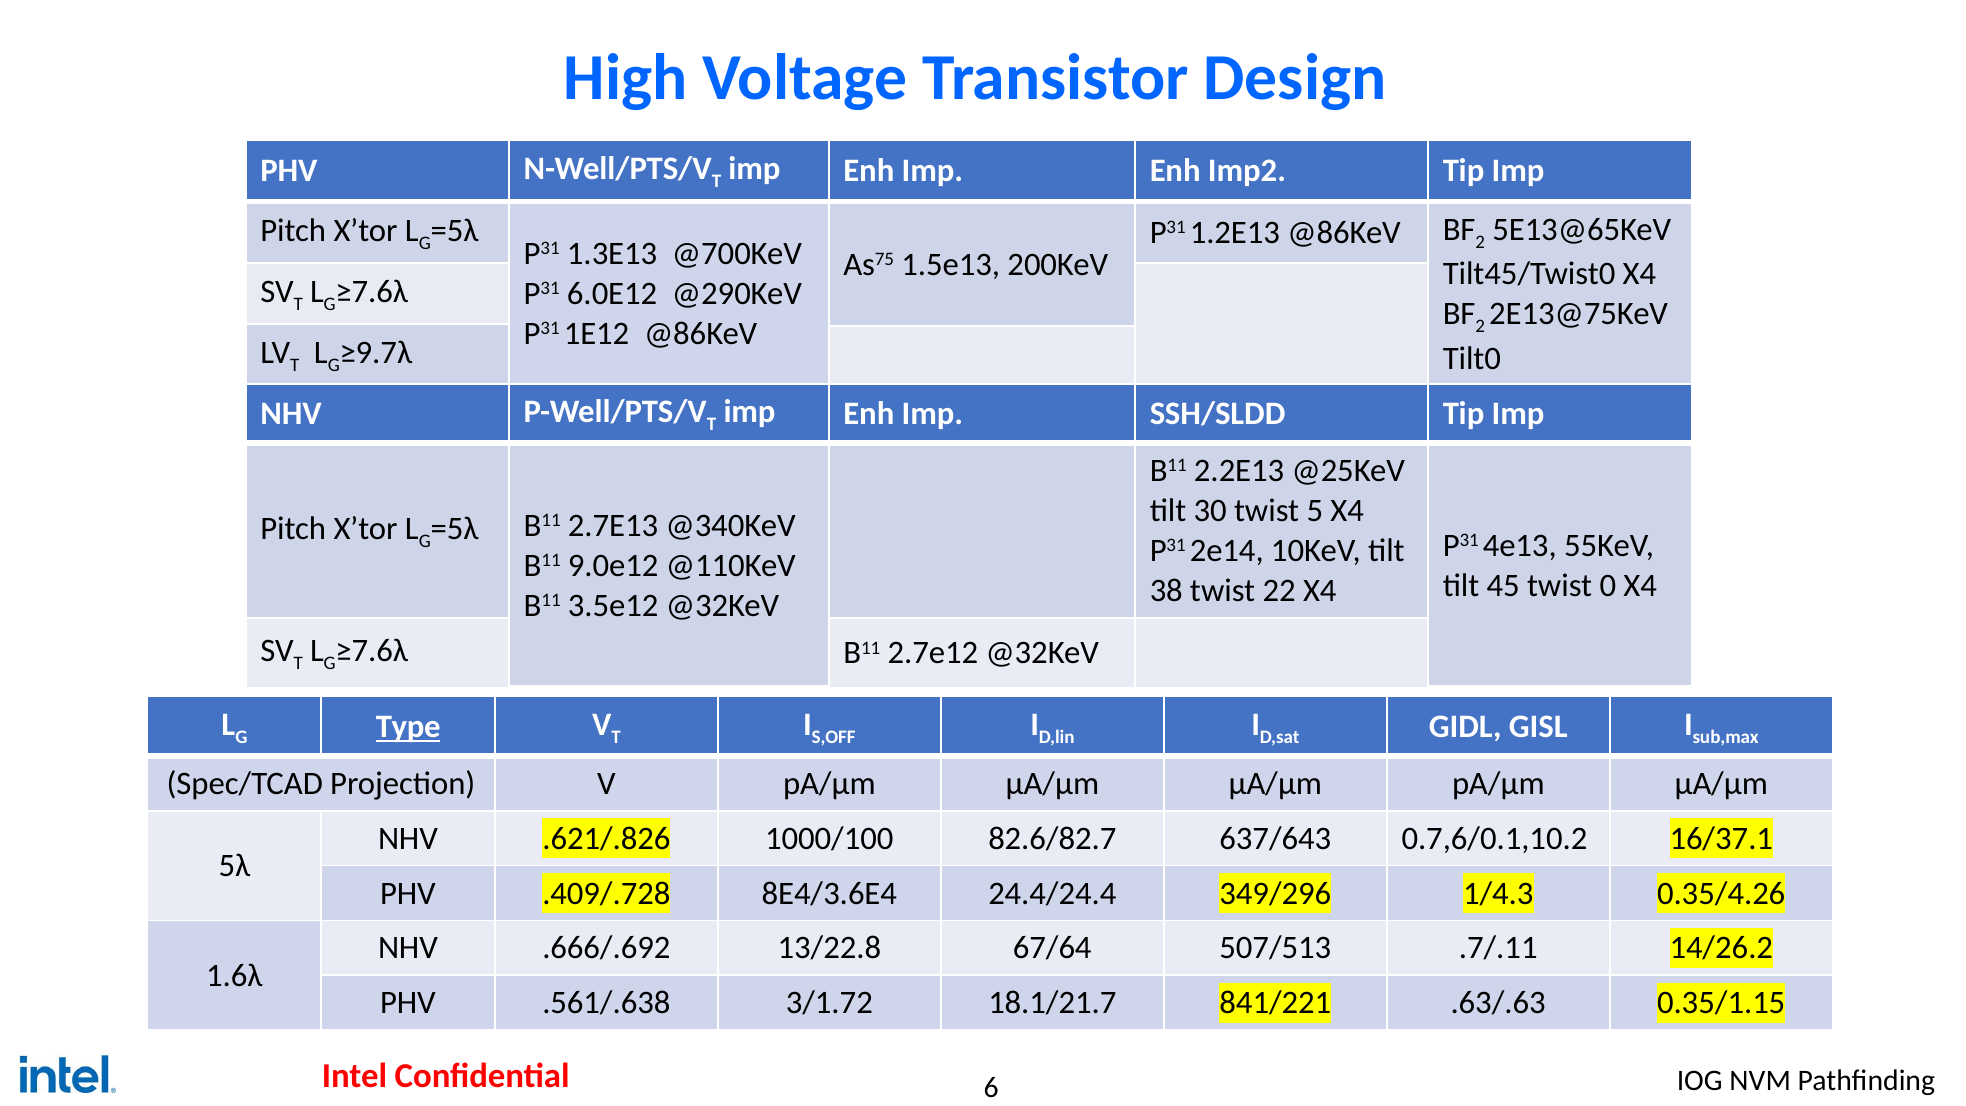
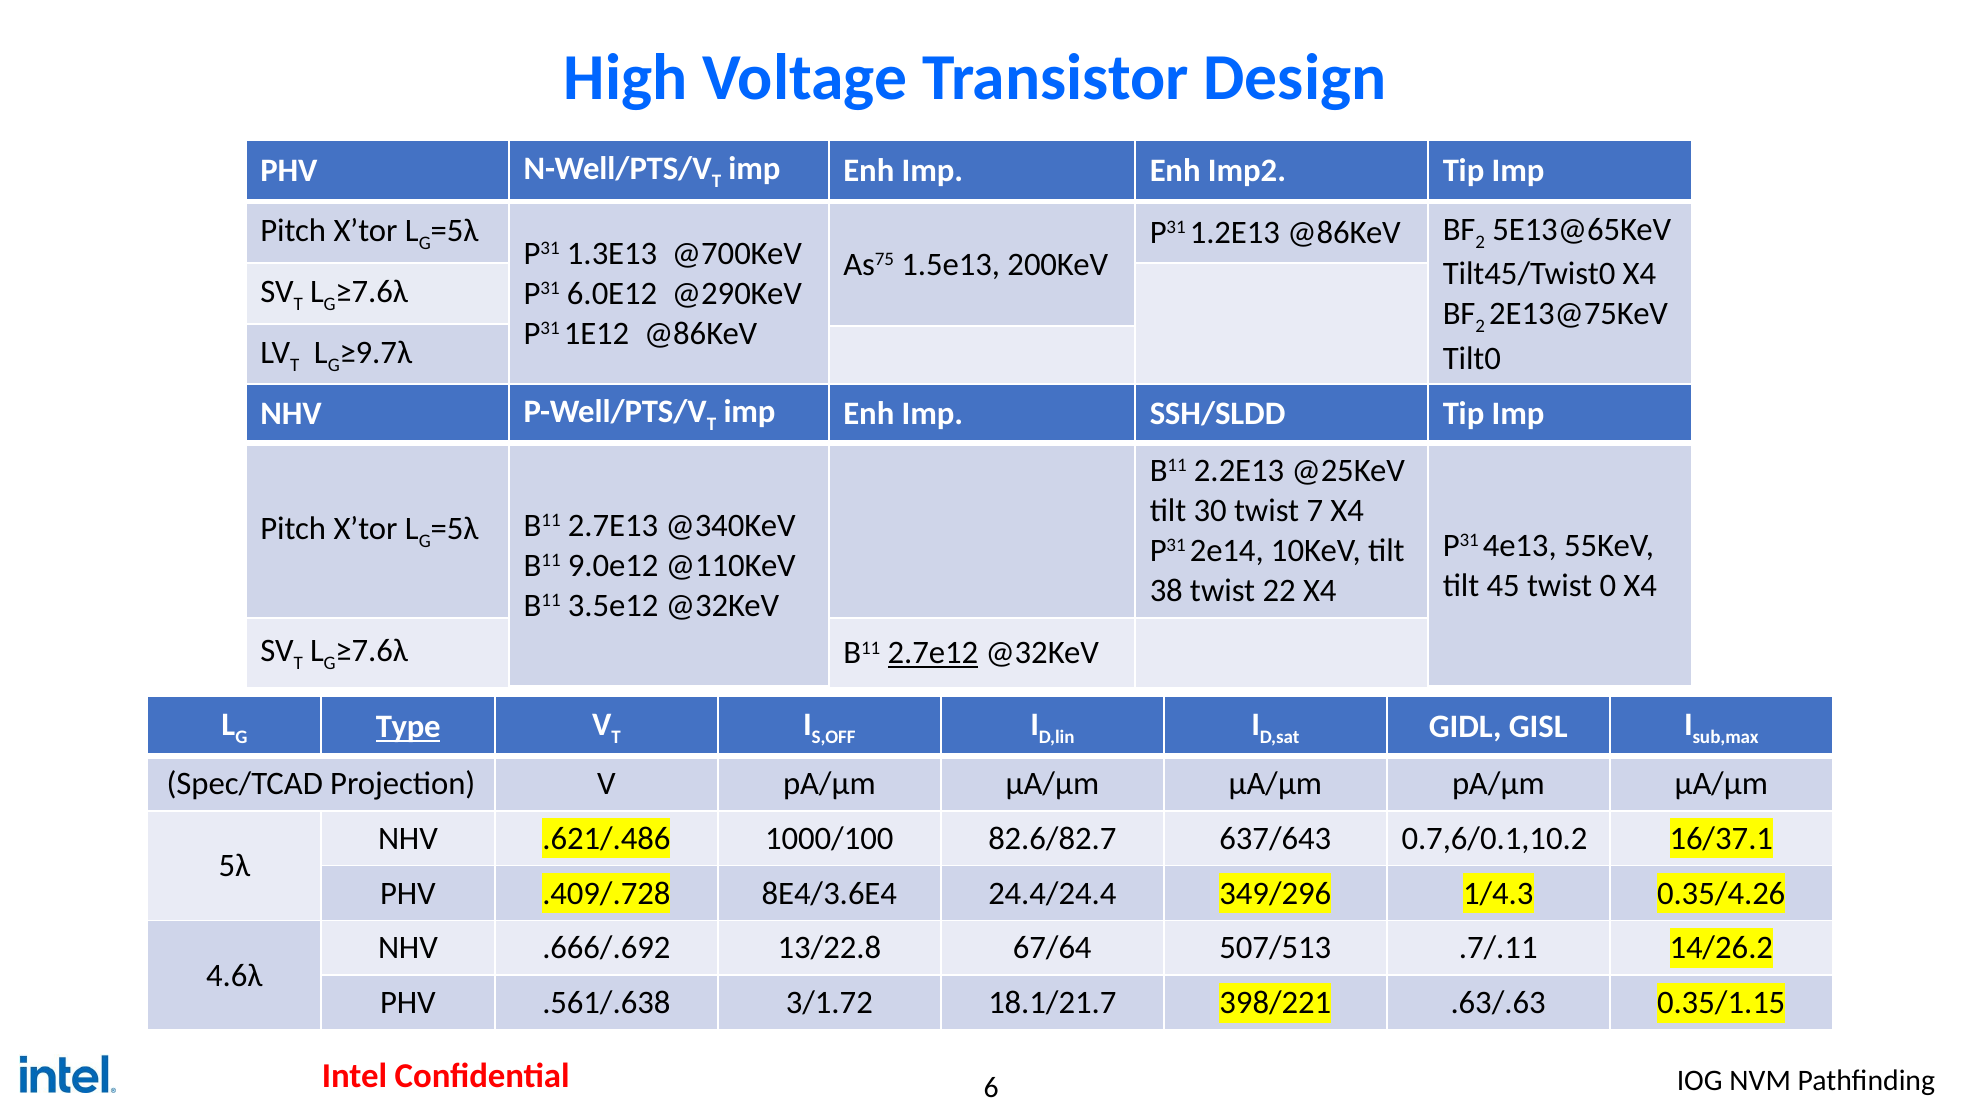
5: 5 -> 7
2.7e12 underline: none -> present
.621/.826: .621/.826 -> .621/.486
1.6λ: 1.6λ -> 4.6λ
841/221: 841/221 -> 398/221
